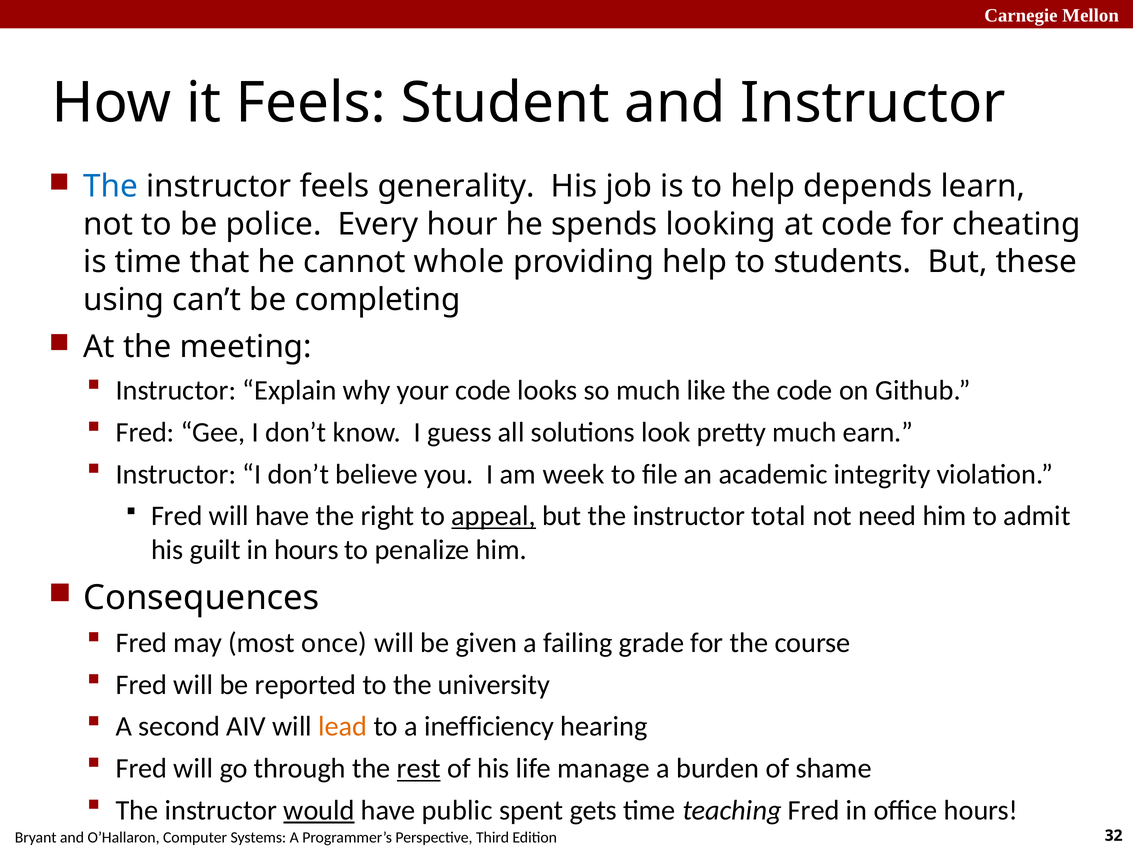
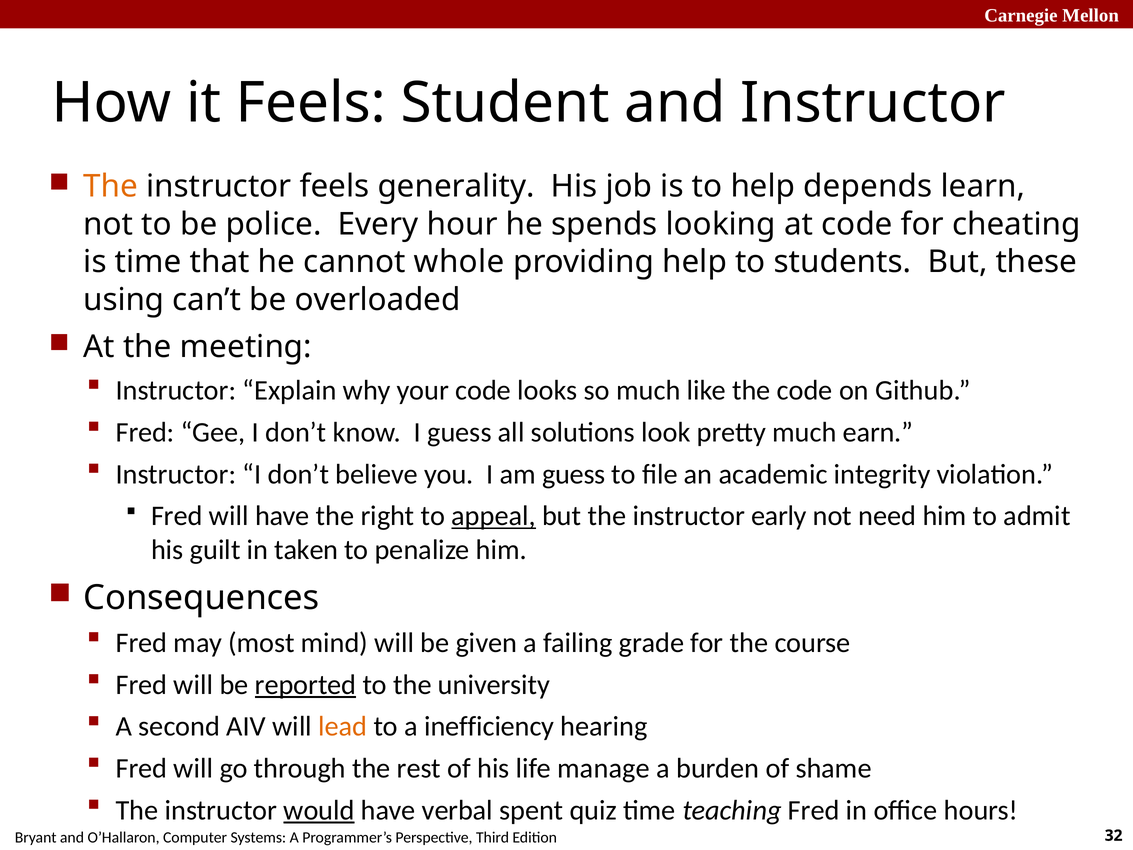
The at (111, 186) colour: blue -> orange
completing: completing -> overloaded
am week: week -> guess
total: total -> early
in hours: hours -> taken
once: once -> mind
reported underline: none -> present
rest underline: present -> none
public: public -> verbal
gets: gets -> quiz
